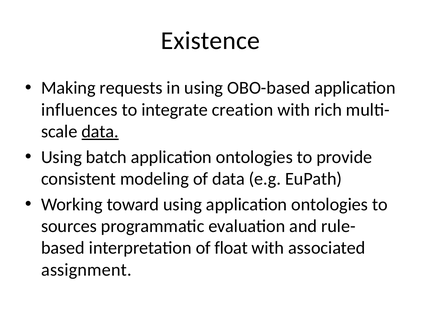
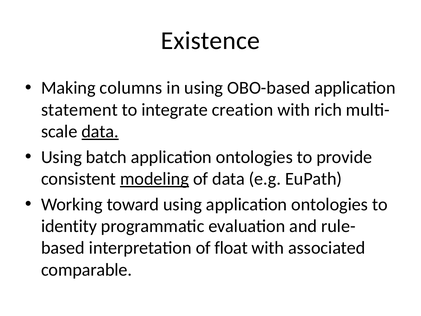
requests: requests -> columns
influences: influences -> statement
modeling underline: none -> present
sources: sources -> identity
assignment: assignment -> comparable
